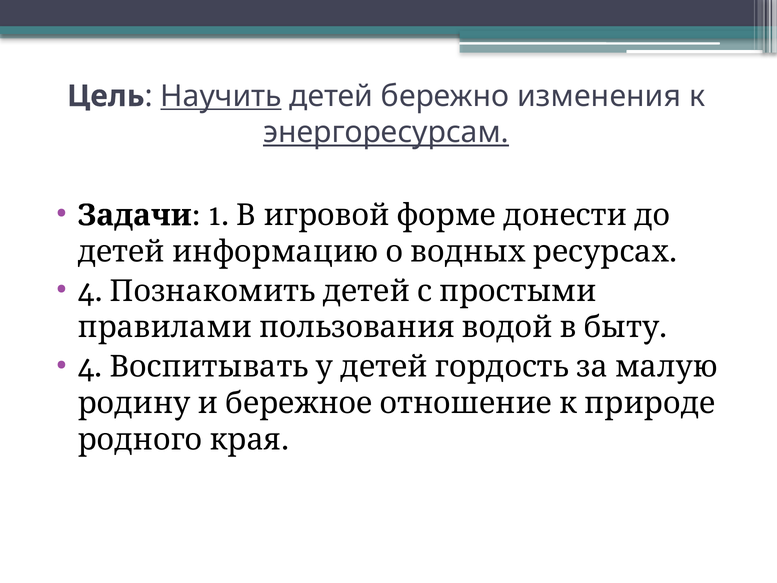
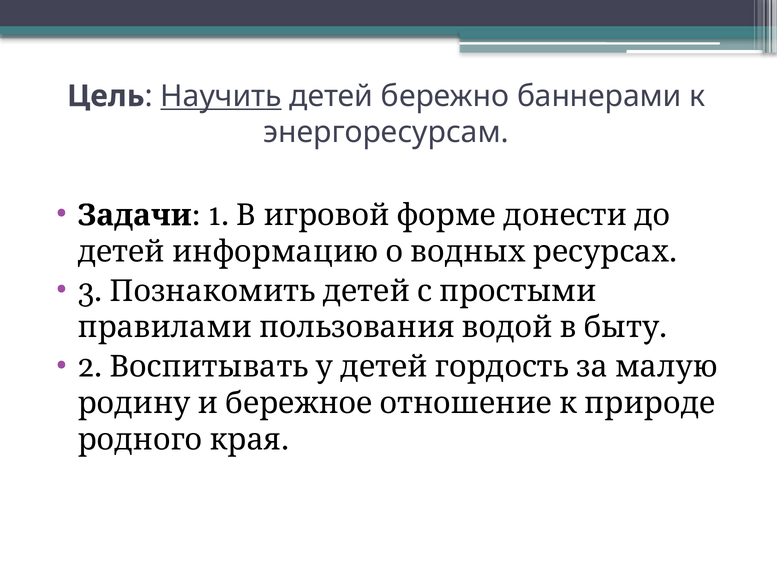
изменения: изменения -> баннерами
энергоресурсам underline: present -> none
4 at (90, 291): 4 -> 3
4 at (90, 367): 4 -> 2
